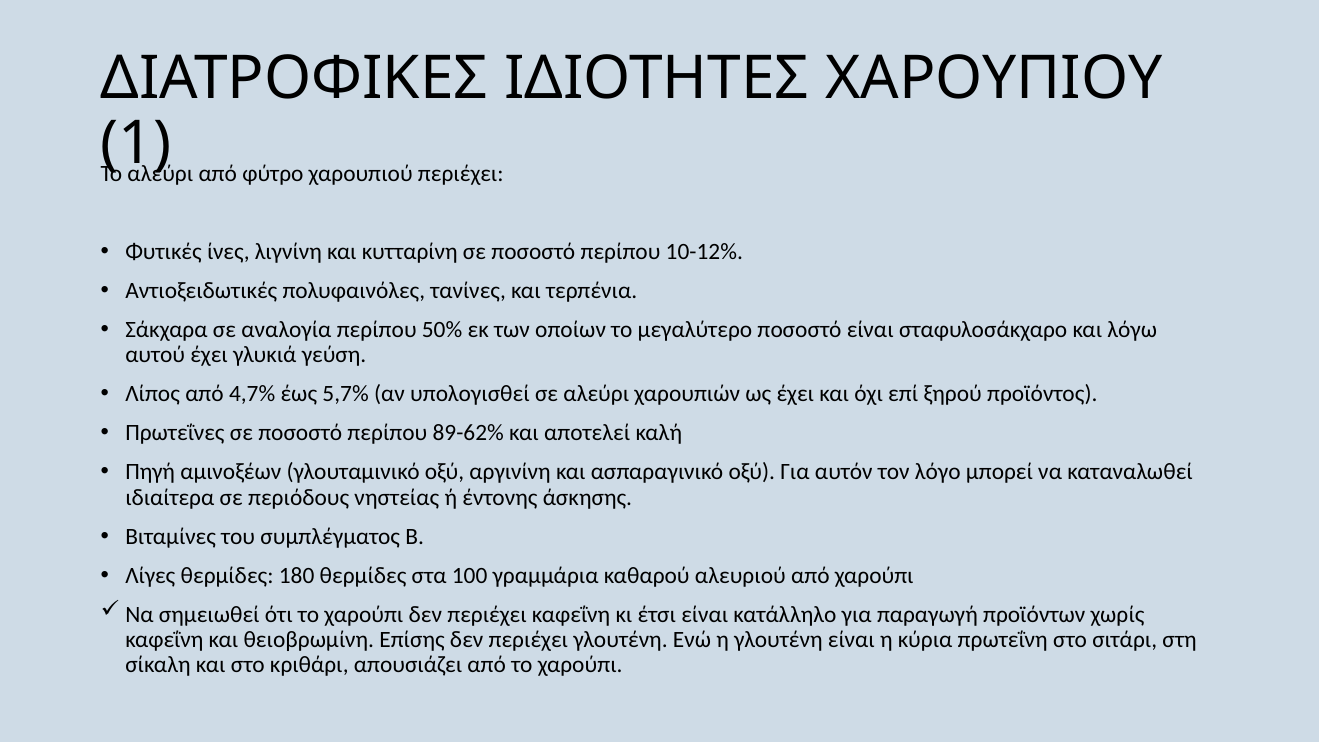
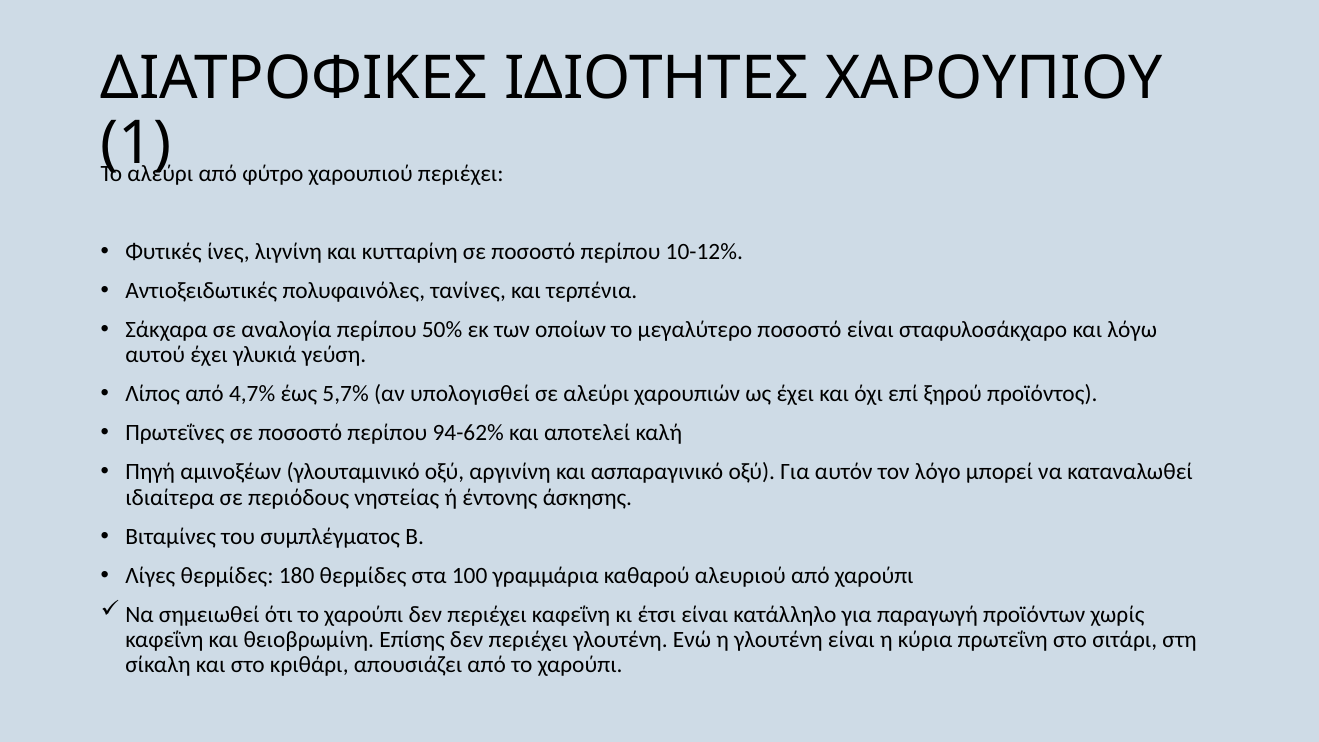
89-62%: 89-62% -> 94-62%
